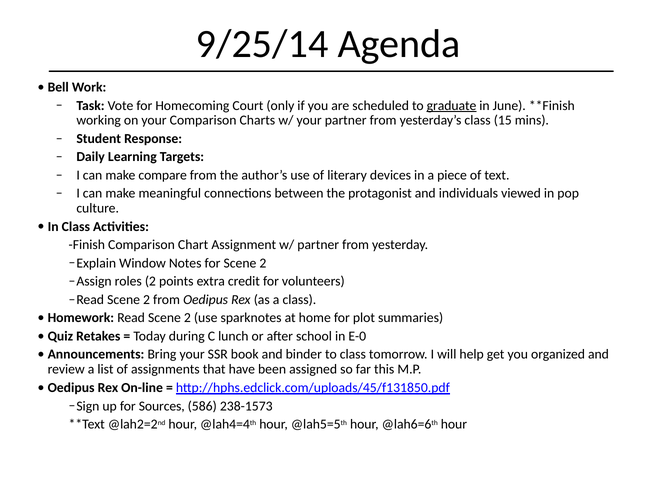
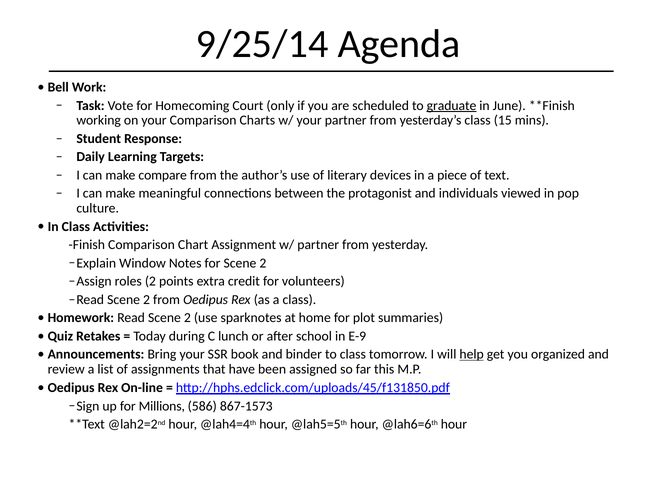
E-0: E-0 -> E-9
help underline: none -> present
Sources: Sources -> Millions
238-1573: 238-1573 -> 867-1573
